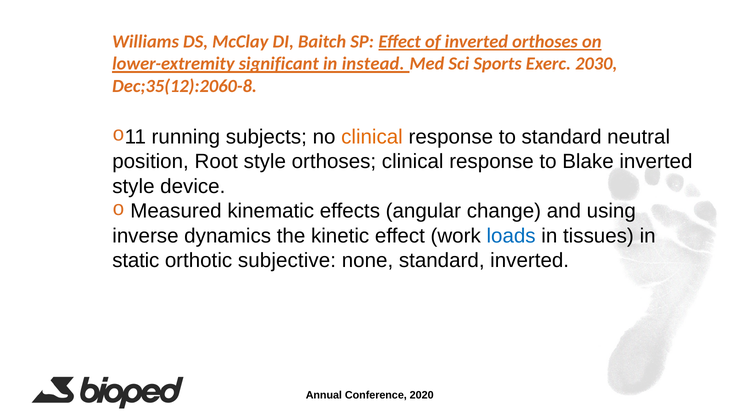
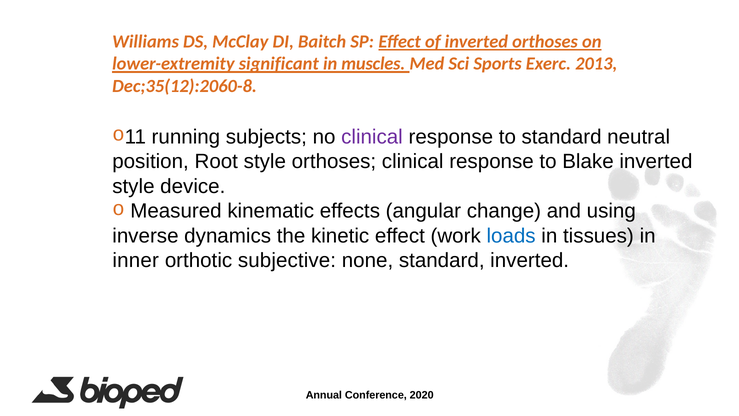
instead: instead -> muscles
2030: 2030 -> 2013
clinical at (372, 137) colour: orange -> purple
static: static -> inner
